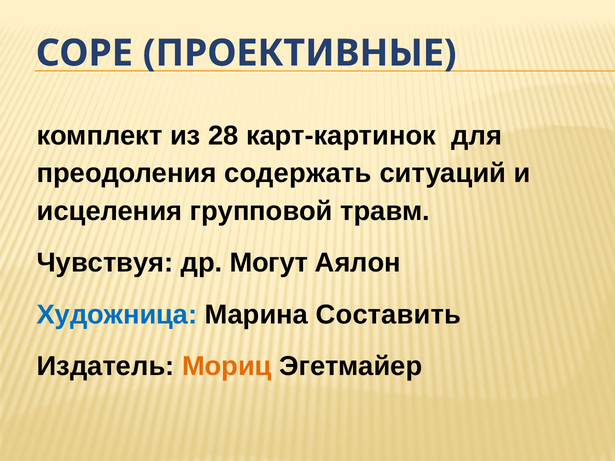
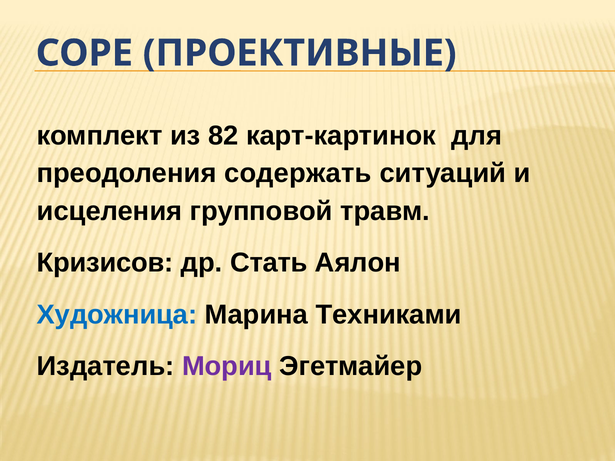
28: 28 -> 82
Чувствуя: Чувствуя -> Кризисов
Могут: Могут -> Стать
Составить: Составить -> Техниками
Мориц colour: orange -> purple
